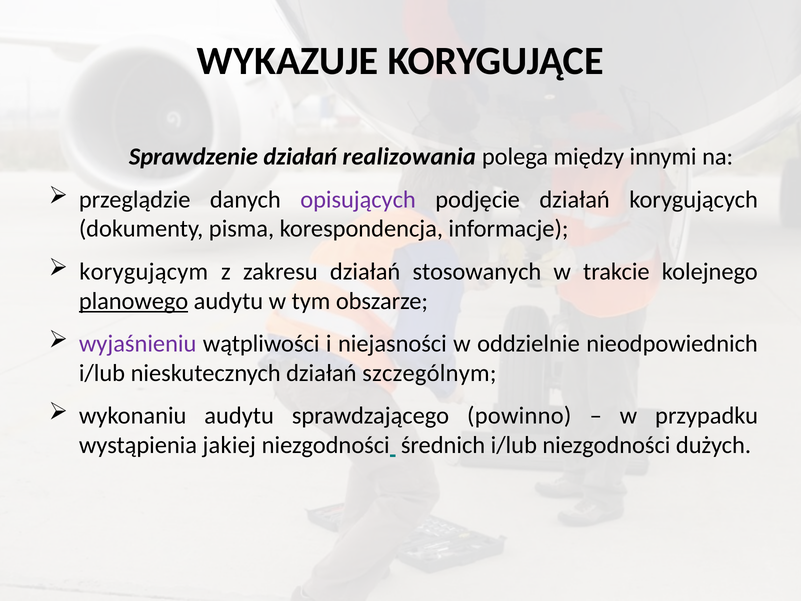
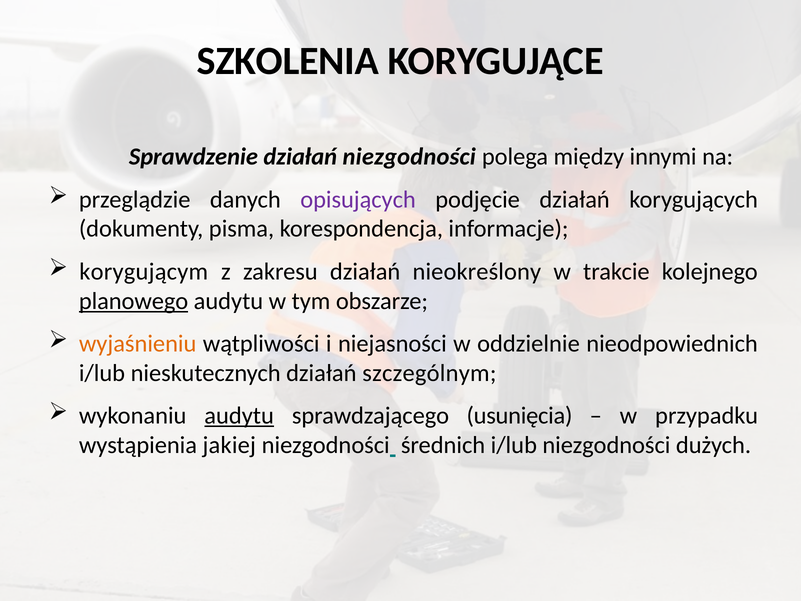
WYKAZUJE: WYKAZUJE -> SZKOLENIA
działań realizowania: realizowania -> niezgodności
stosowanych: stosowanych -> nieokreślony
wyjaśnieniu colour: purple -> orange
audytu at (239, 416) underline: none -> present
powinno: powinno -> usunięcia
